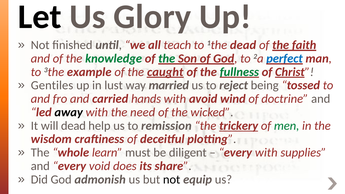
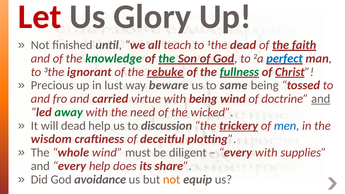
Let colour: black -> red
example: example -> ignorant
caught: caught -> rebuke
Gentiles: Gentiles -> Precious
married: married -> beware
reject: reject -> same
hands: hands -> virtue
with avoid: avoid -> being
and at (321, 99) underline: none -> present
away colour: black -> green
remission: remission -> discussion
men colour: green -> blue
whole learn: learn -> wind
every void: void -> help
admonish: admonish -> avoidance
not at (172, 180) colour: black -> orange
